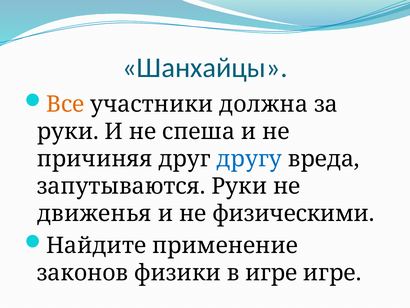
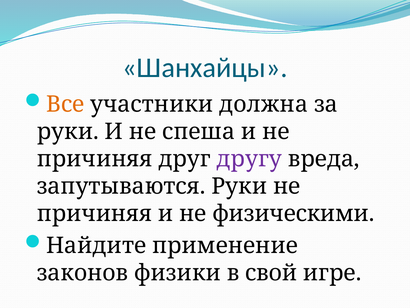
другу colour: blue -> purple
движенья at (94, 213): движенья -> причиняя
в игре: игре -> свой
